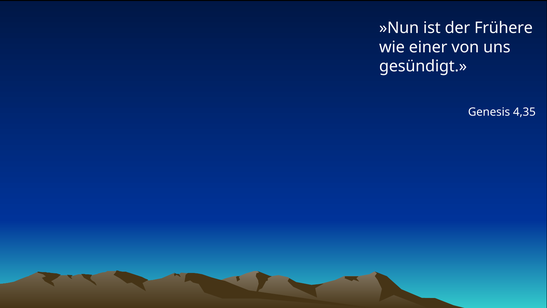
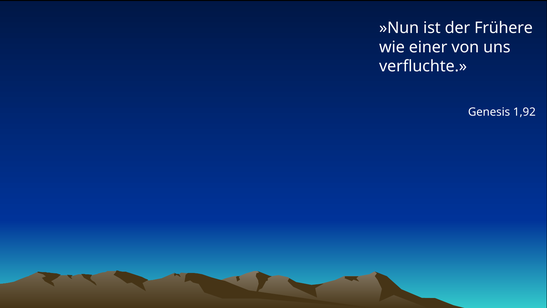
gesündigt: gesündigt -> verfluchte
4,35: 4,35 -> 1,92
